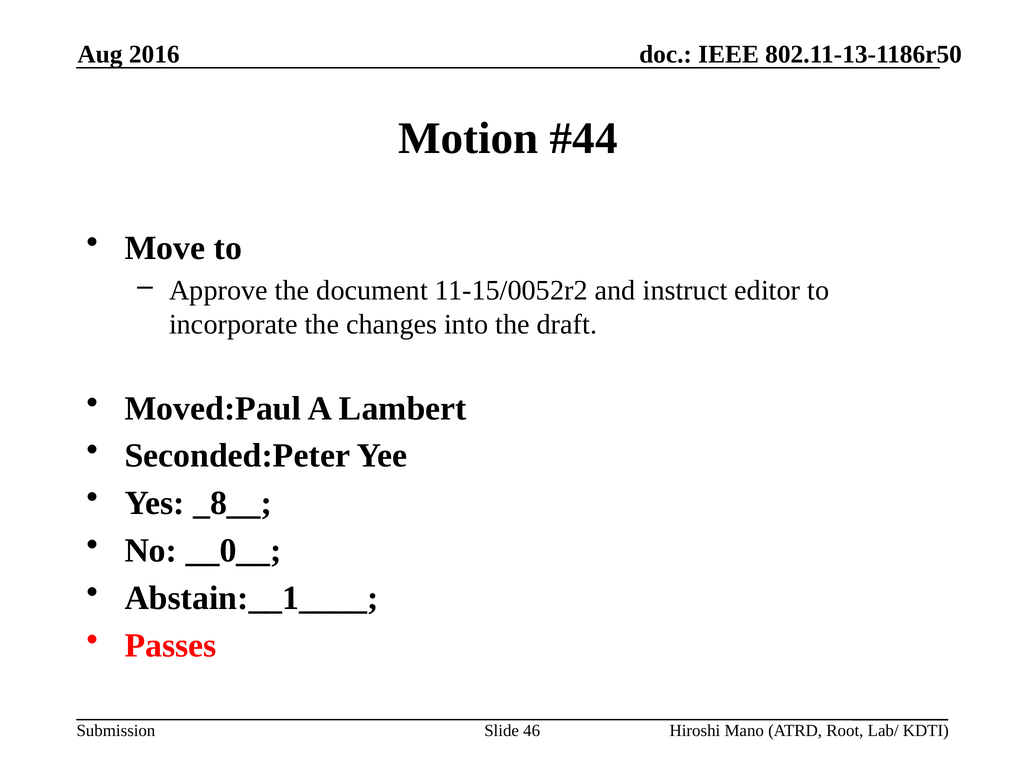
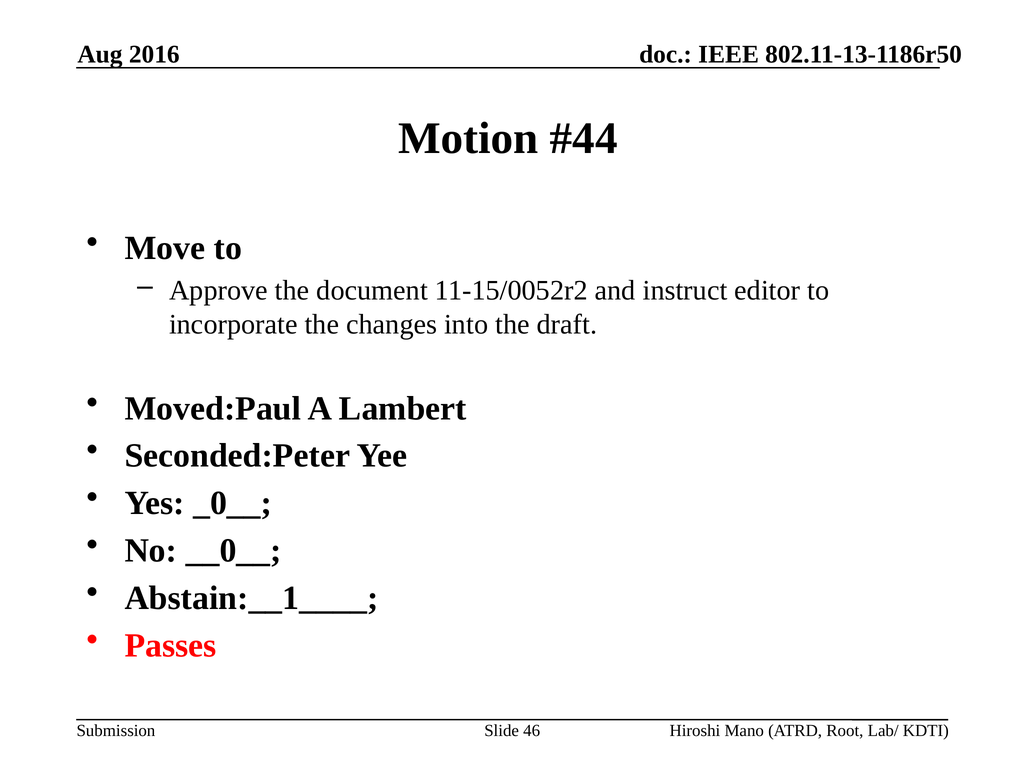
_8__: _8__ -> _0__
